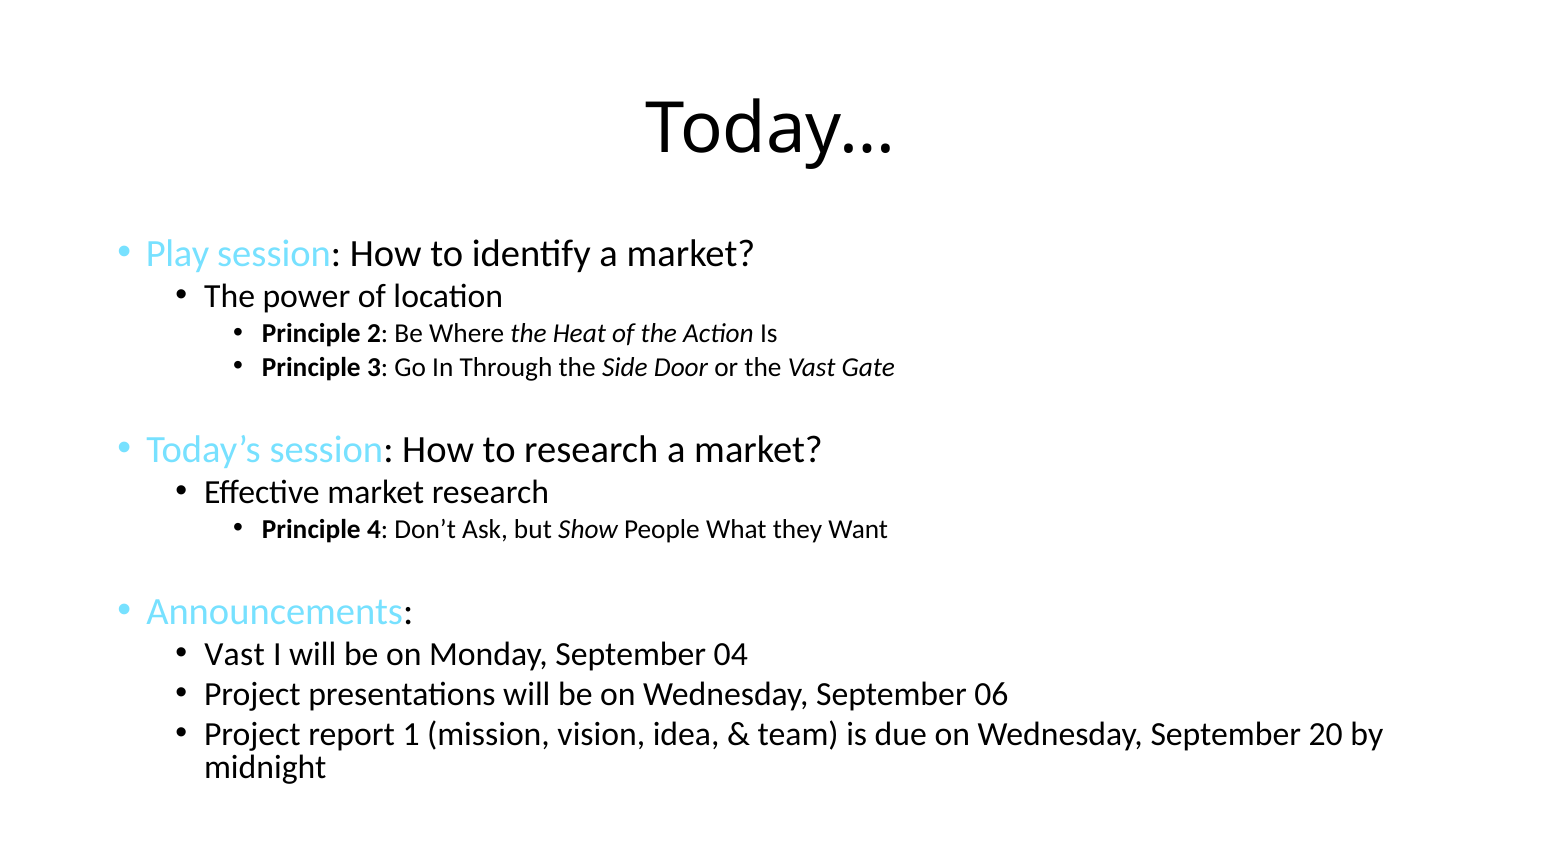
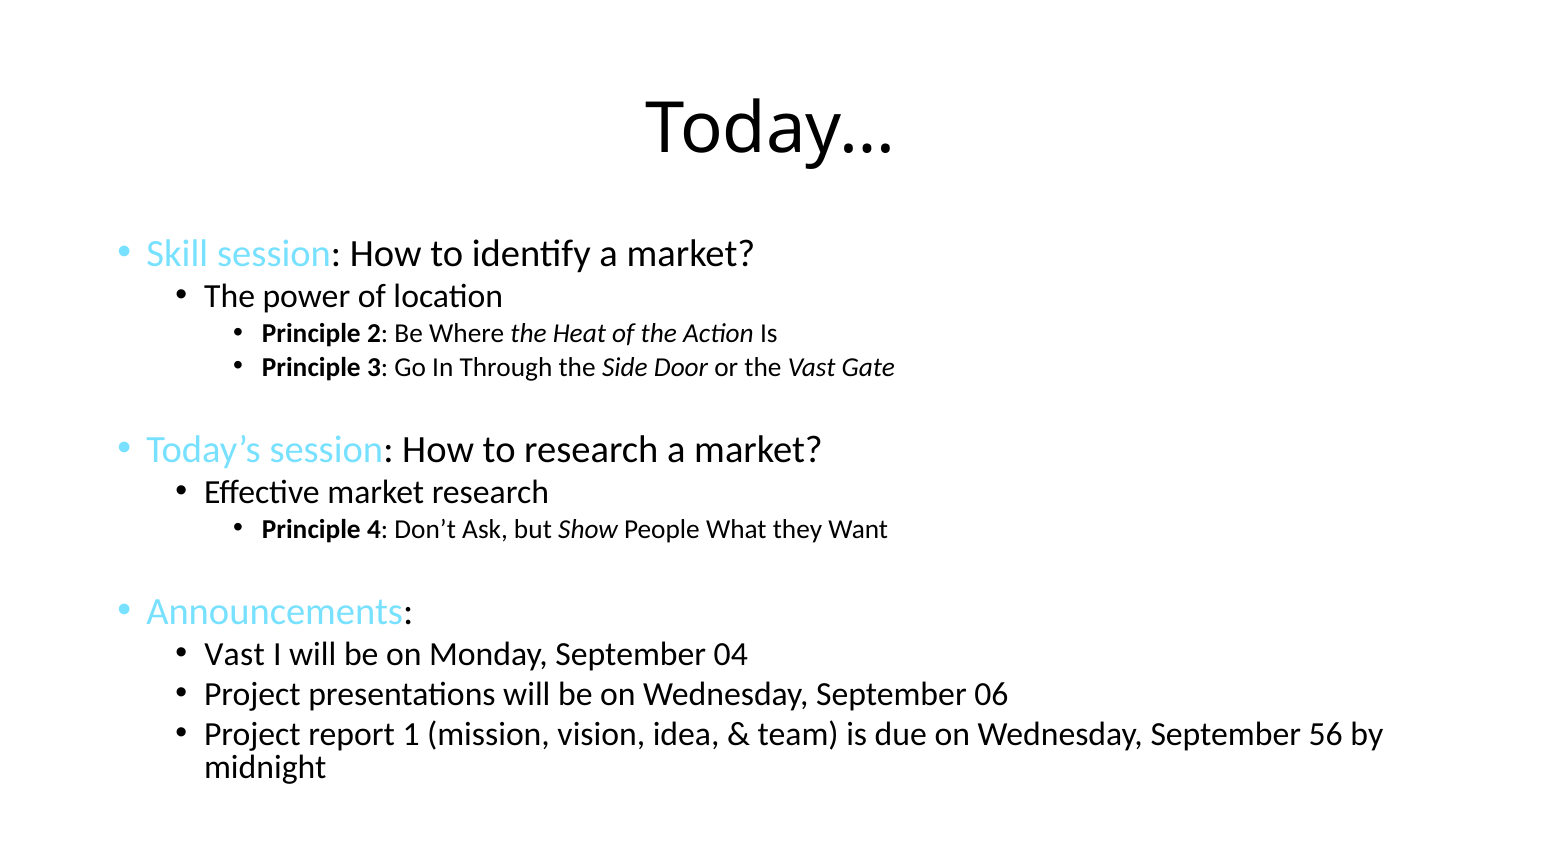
Play: Play -> Skill
20: 20 -> 56
